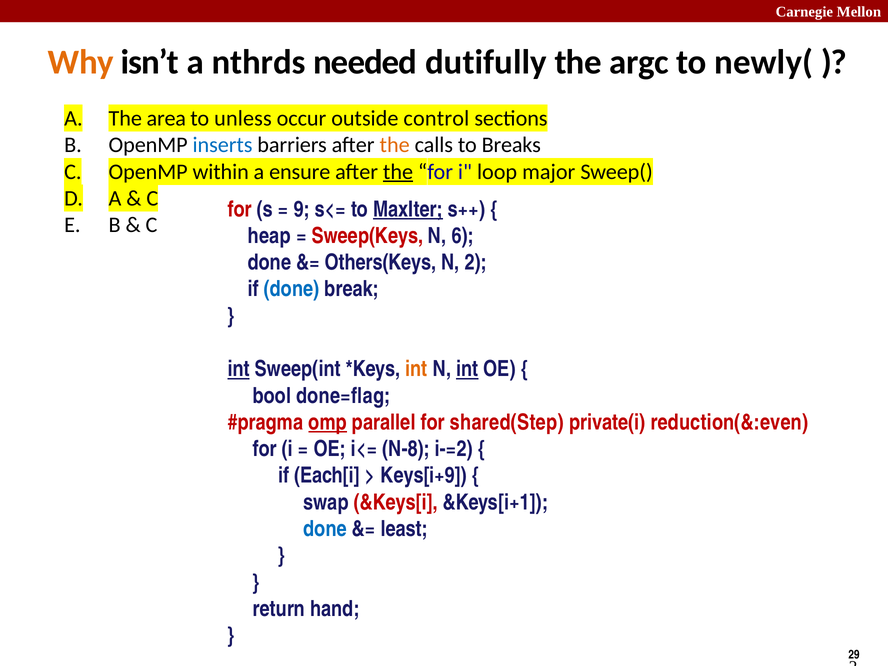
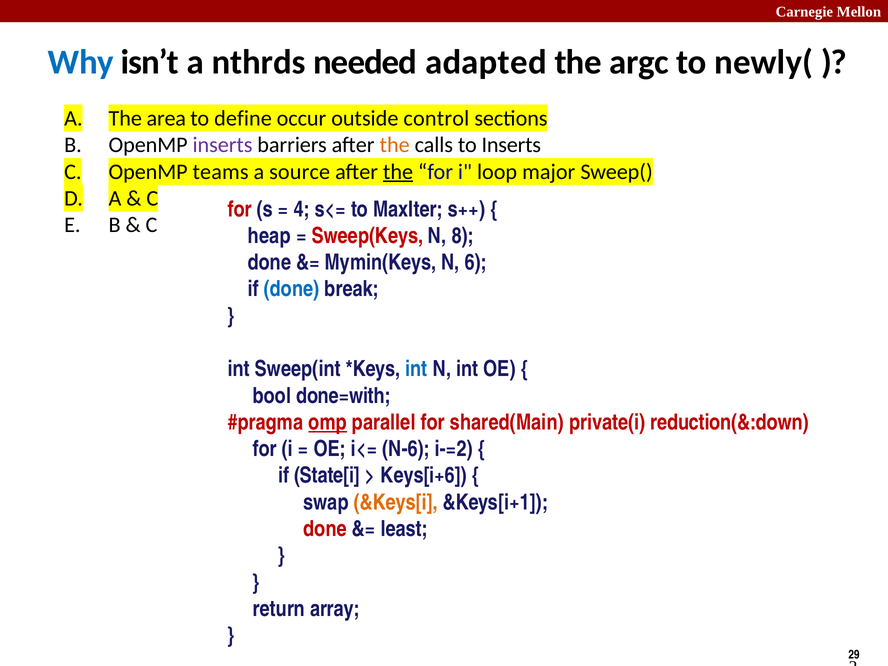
Why colour: orange -> blue
dutifully: dutifully -> adapted
unless: unless -> define
inserts at (223, 145) colour: blue -> purple
to Breaks: Breaks -> Inserts
within: within -> teams
ensure: ensure -> source
9 at (302, 209): 9 -> 4
MaxIter underline: present -> none
6: 6 -> 8
Others(Keys: Others(Keys -> Mymin(Keys
N 2: 2 -> 6
int at (239, 369) underline: present -> none
int at (416, 369) colour: orange -> blue
int at (467, 369) underline: present -> none
done=flag: done=flag -> done=with
shared(Step: shared(Step -> shared(Main
reduction(&:even: reduction(&:even -> reduction(&:down
N-8: N-8 -> N-6
Each[i: Each[i -> State[i
Keys[i+9: Keys[i+9 -> Keys[i+6
&Keys[i colour: red -> orange
done at (325, 529) colour: blue -> red
hand: hand -> array
